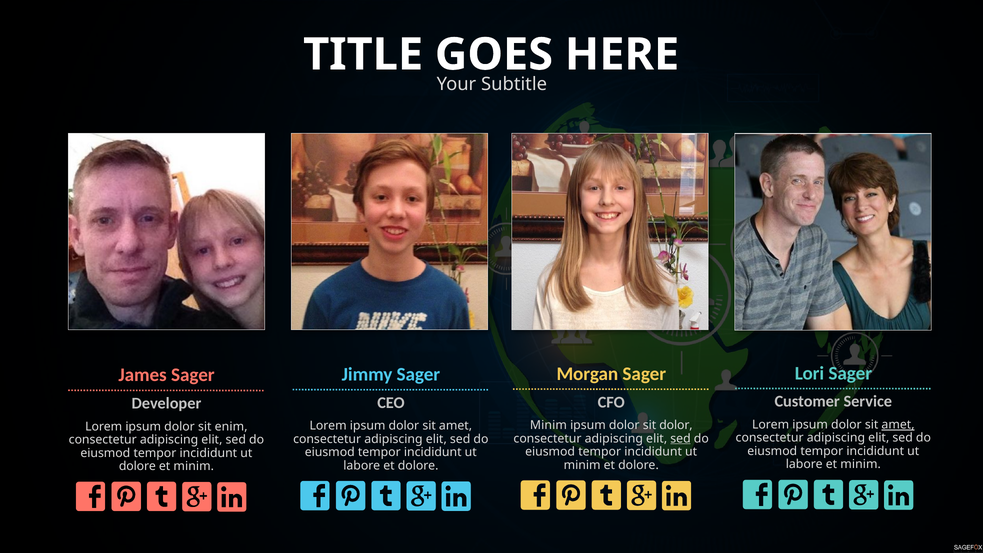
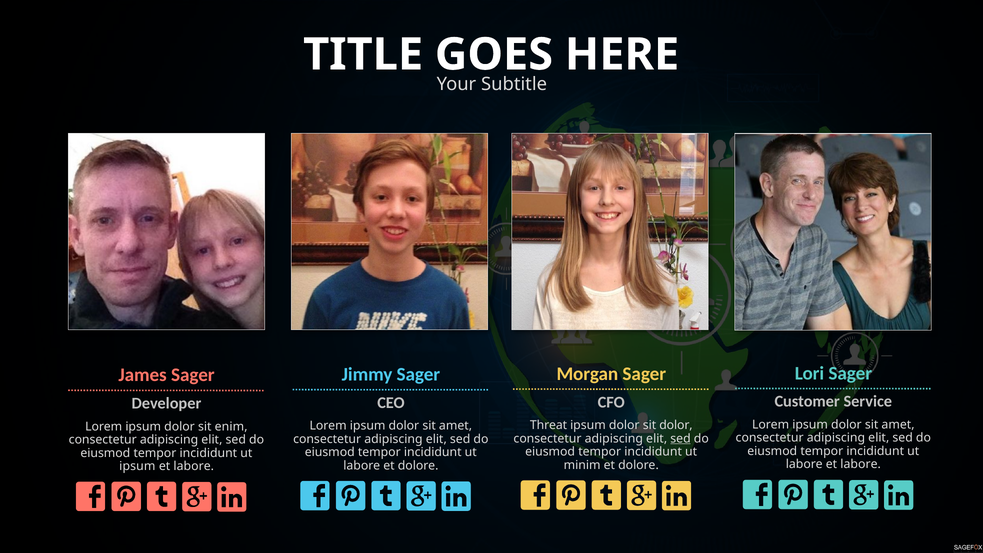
amet at (898, 425) underline: present -> none
Minim at (548, 425): Minim -> Threat
labore et minim: minim -> labore
dolore at (137, 466): dolore -> ipsum
minim at (194, 466): minim -> labore
